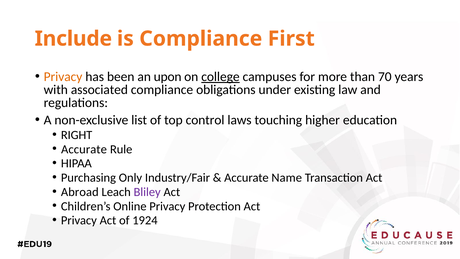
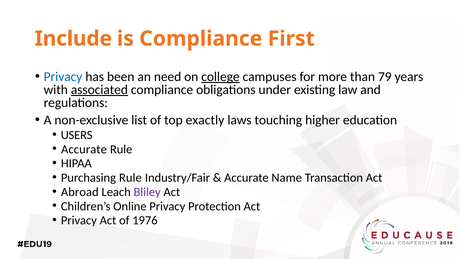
Privacy at (63, 77) colour: orange -> blue
upon: upon -> need
70: 70 -> 79
associated underline: none -> present
control: control -> exactly
RIGHT: RIGHT -> USERS
Purchasing Only: Only -> Rule
1924: 1924 -> 1976
